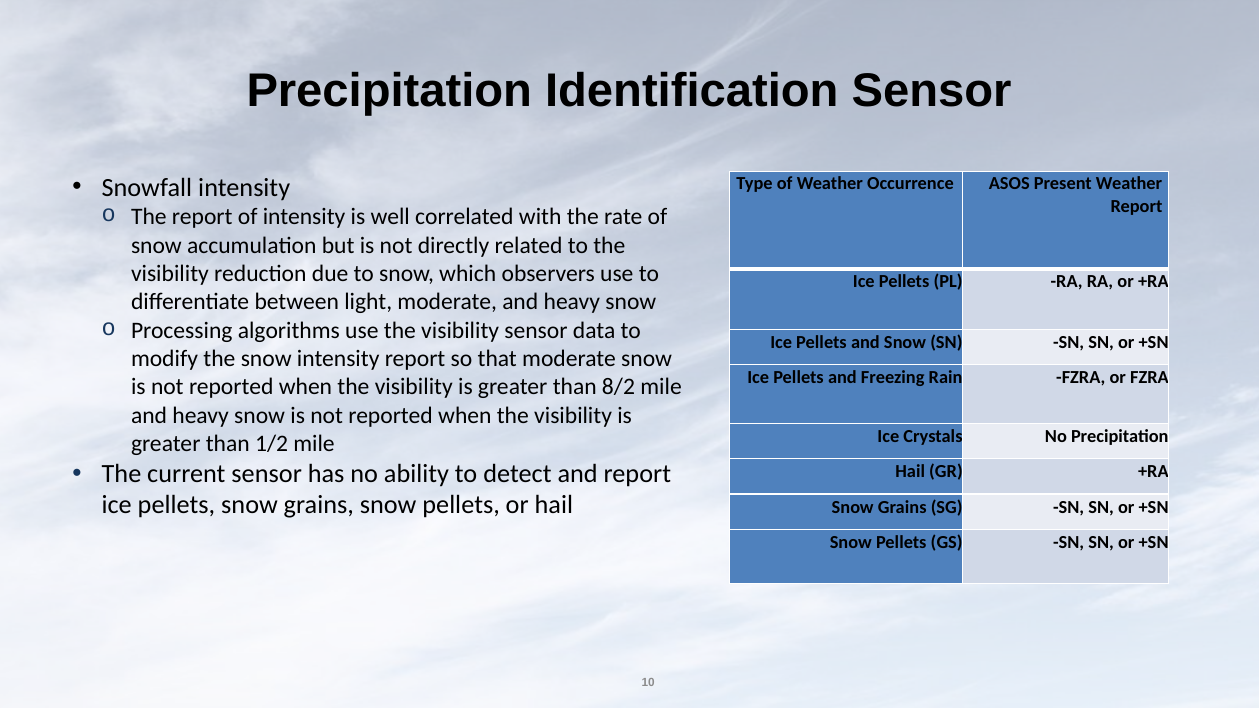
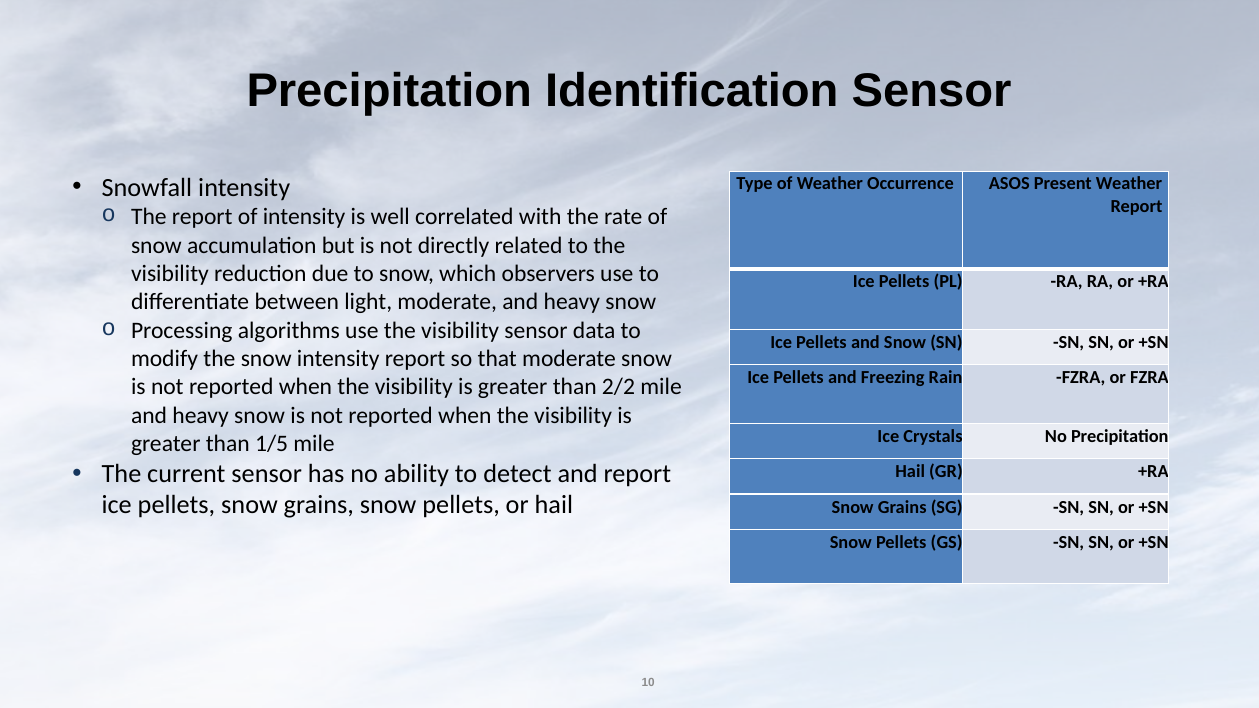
8/2: 8/2 -> 2/2
1/2: 1/2 -> 1/5
